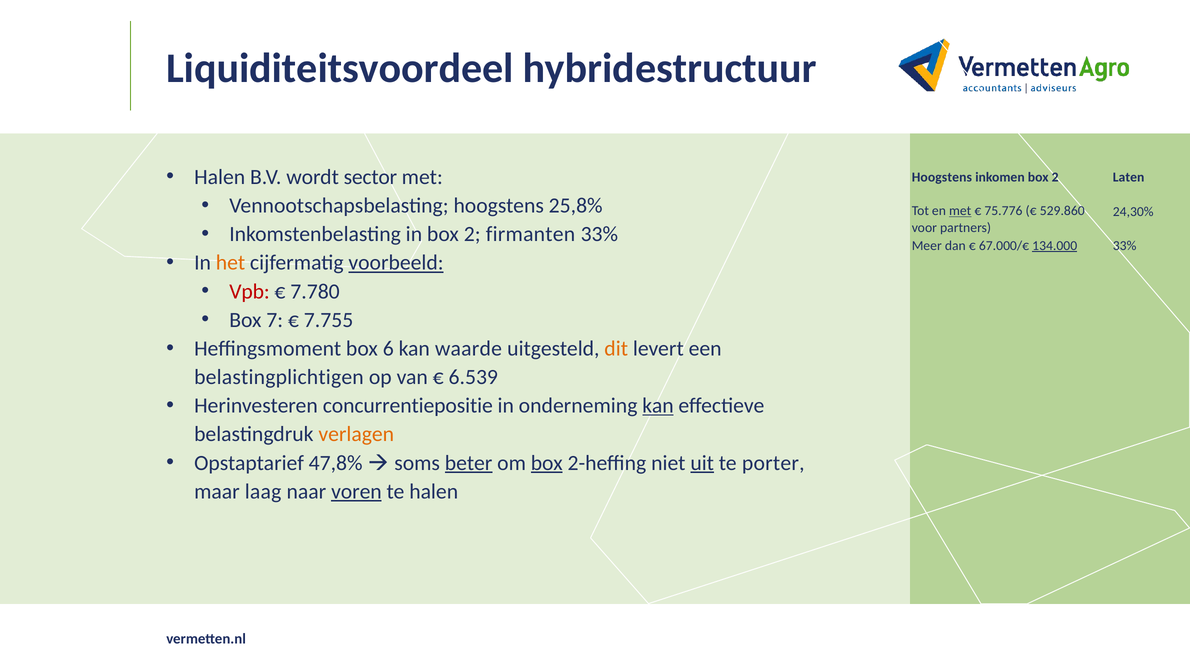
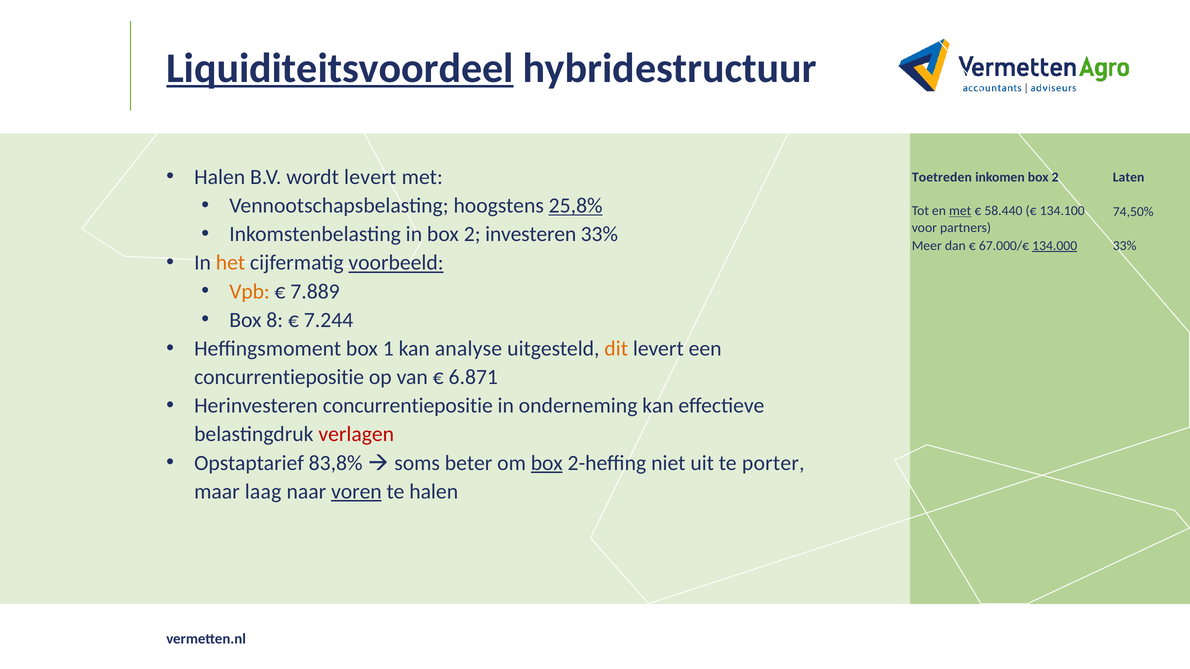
Liquiditeitsvoordeel underline: none -> present
wordt sector: sector -> levert
Hoogstens at (942, 177): Hoogstens -> Toetreden
25,8% underline: none -> present
75.776: 75.776 -> 58.440
529.860: 529.860 -> 134.100
24,30%: 24,30% -> 74,50%
firmanten: firmanten -> investeren
Vpb colour: red -> orange
7.780: 7.780 -> 7.889
7: 7 -> 8
7.755: 7.755 -> 7.244
6: 6 -> 1
waarde: waarde -> analyse
belastingplichtigen at (279, 377): belastingplichtigen -> concurrentiepositie
6.539: 6.539 -> 6.871
kan at (658, 406) underline: present -> none
verlagen colour: orange -> red
47,8%: 47,8% -> 83,8%
beter underline: present -> none
uit underline: present -> none
